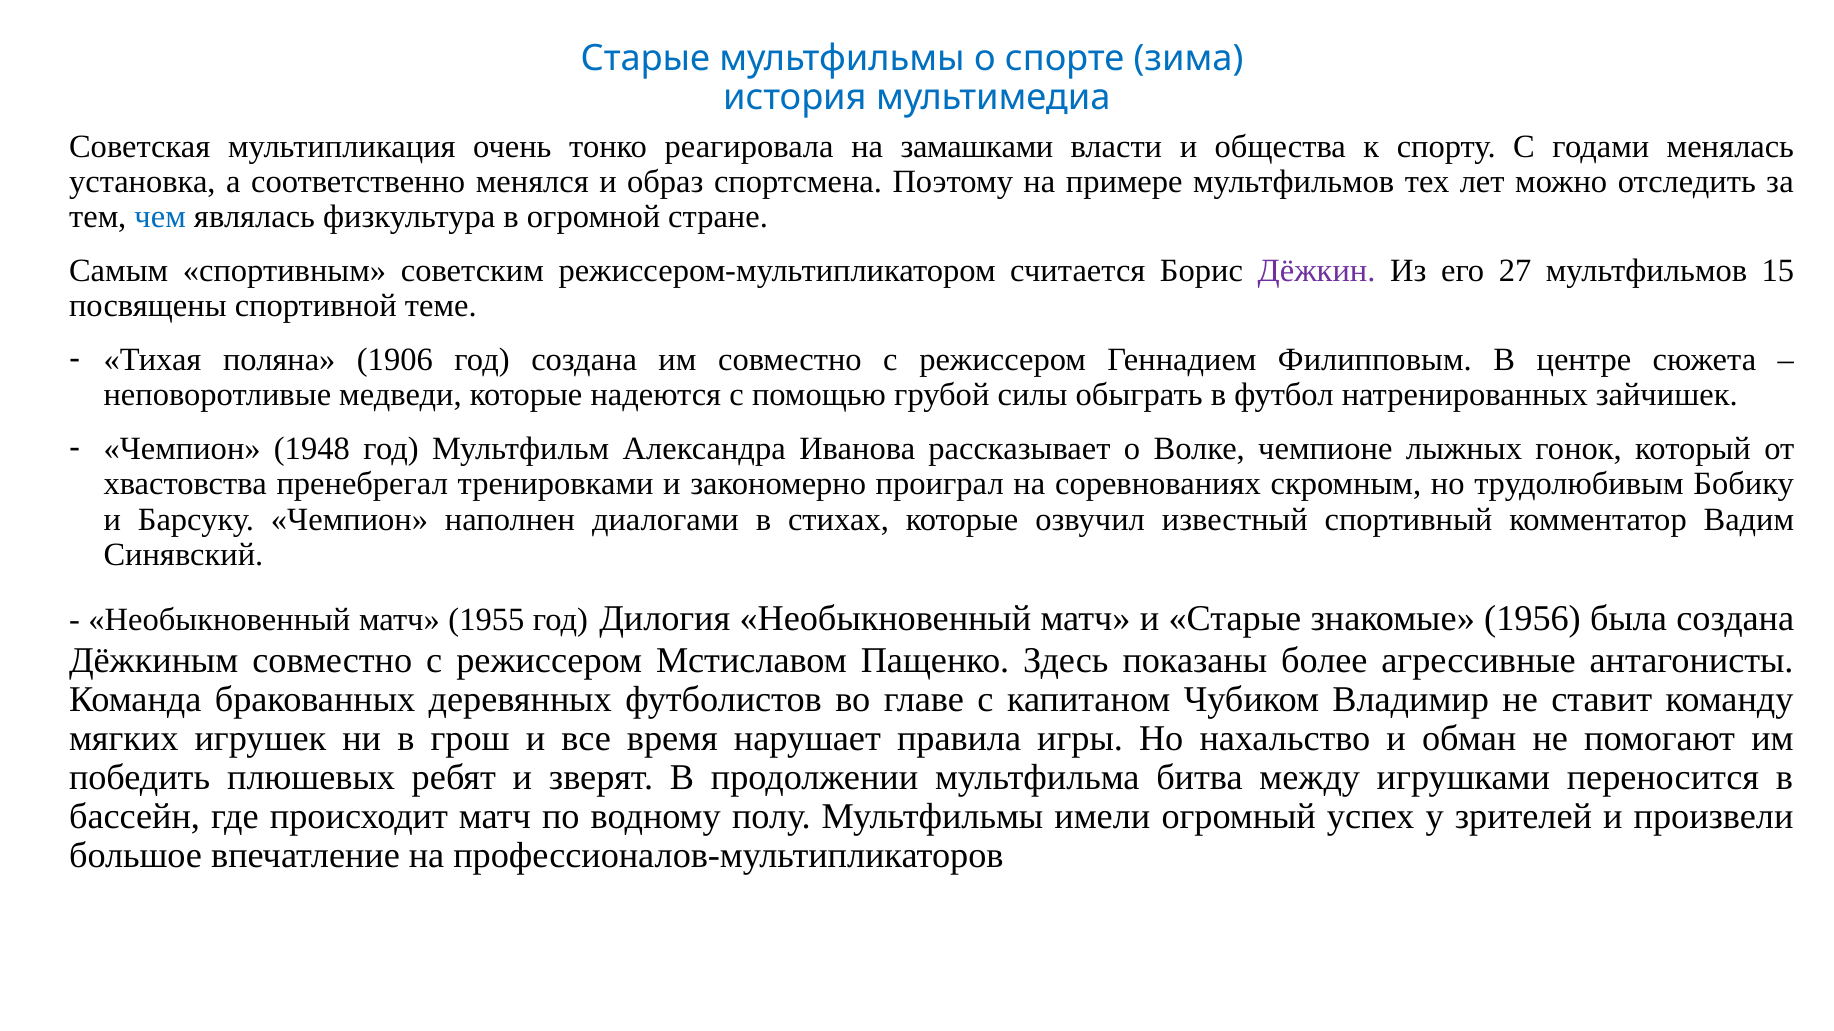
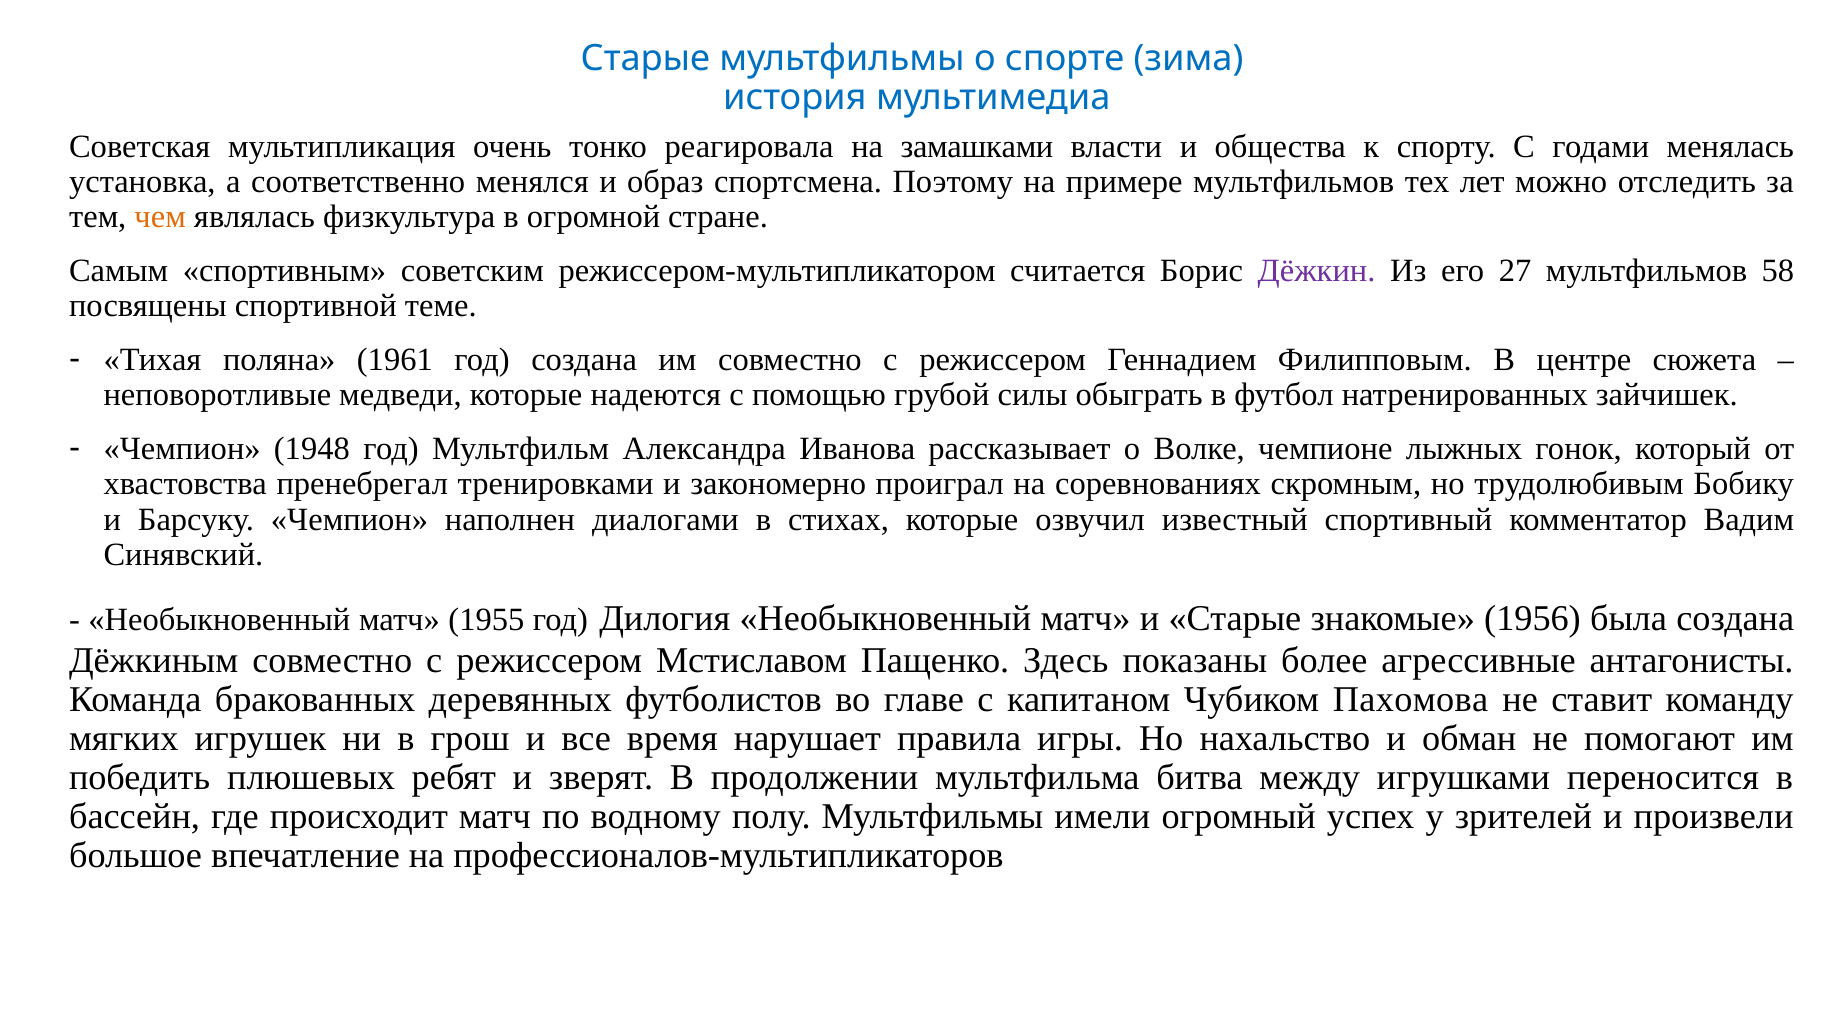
чем colour: blue -> orange
15: 15 -> 58
1906: 1906 -> 1961
Владимир: Владимир -> Пахомова
